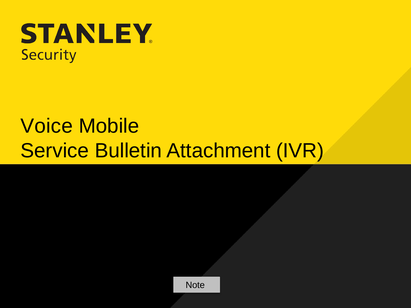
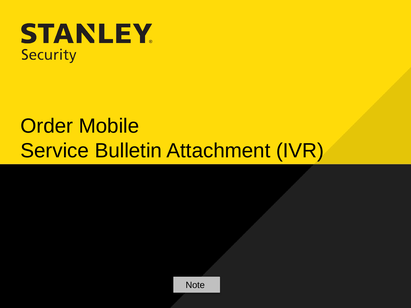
Voice: Voice -> Order
